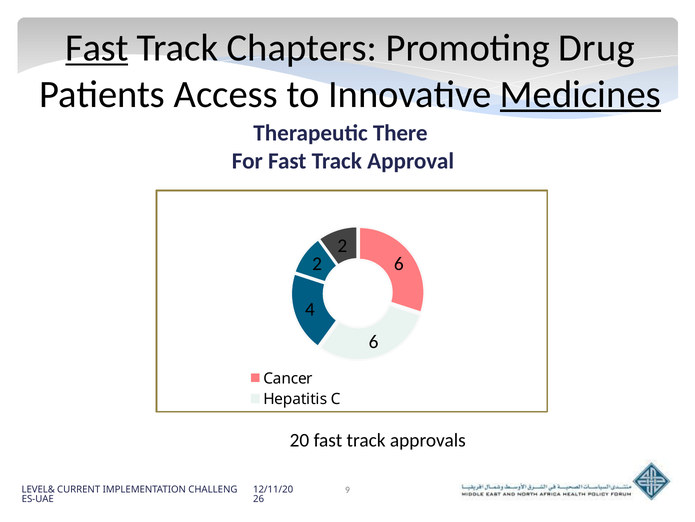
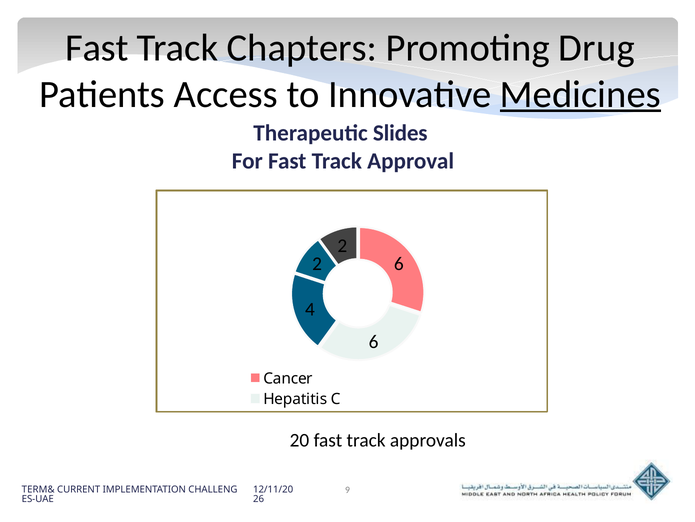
Fast at (97, 48) underline: present -> none
There: There -> Slides
LEVEL&: LEVEL& -> TERM&
